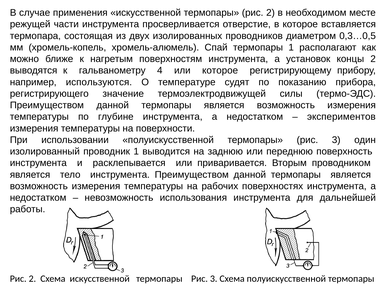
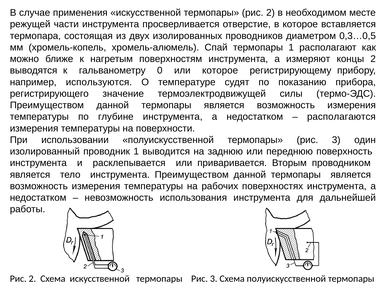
установок: установок -> измеряют
4: 4 -> 0
экспериментов: экспериментов -> располагаются
